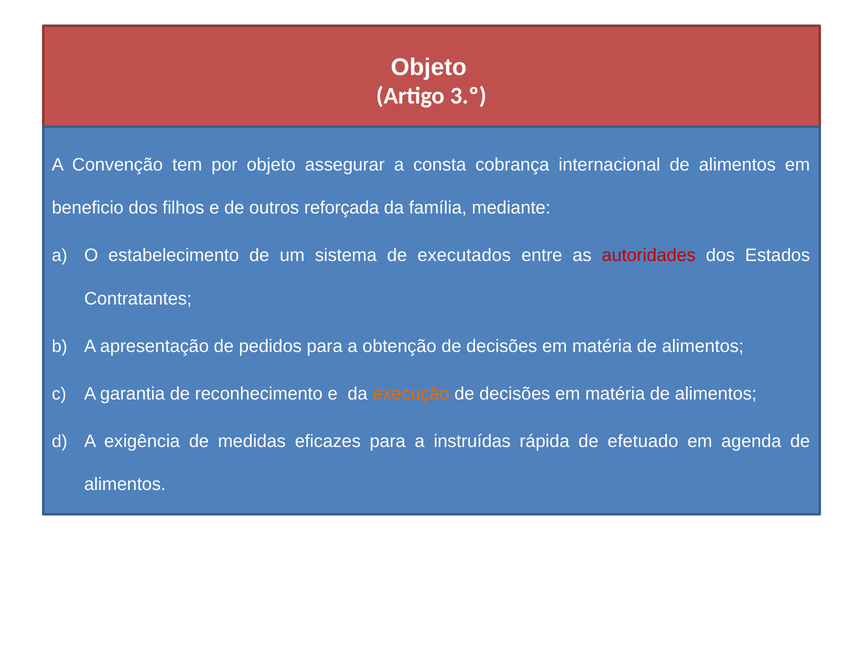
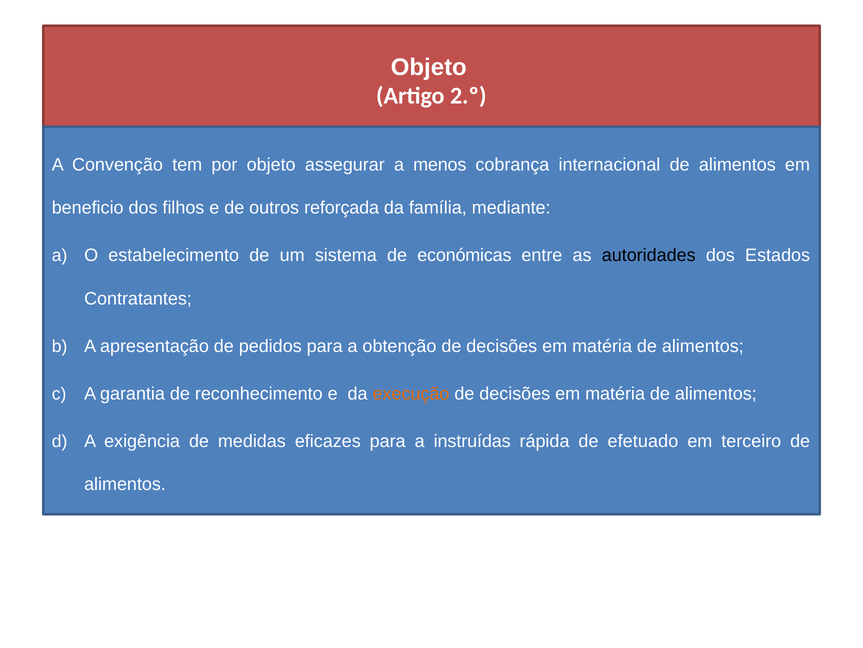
3.º: 3.º -> 2.º
consta: consta -> menos
executados: executados -> económicas
autoridades colour: red -> black
agenda: agenda -> terceiro
